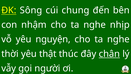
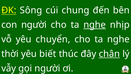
con nhậm: nhậm -> người
nghe at (95, 25) underline: none -> present
nguyện: nguyện -> chuyển
thật: thật -> biết
